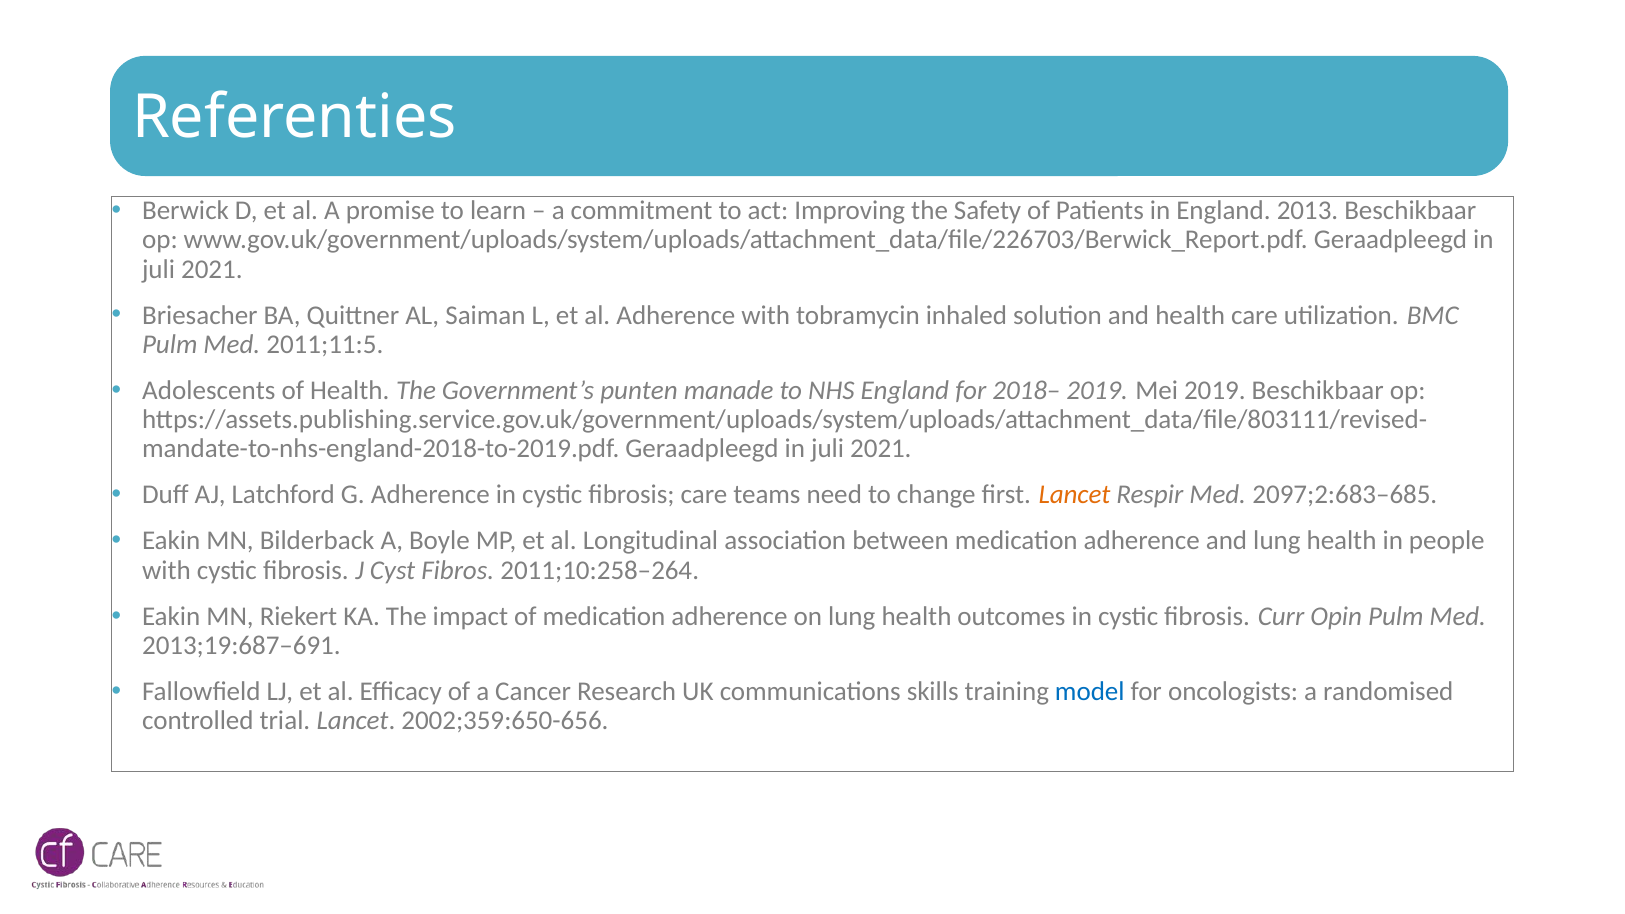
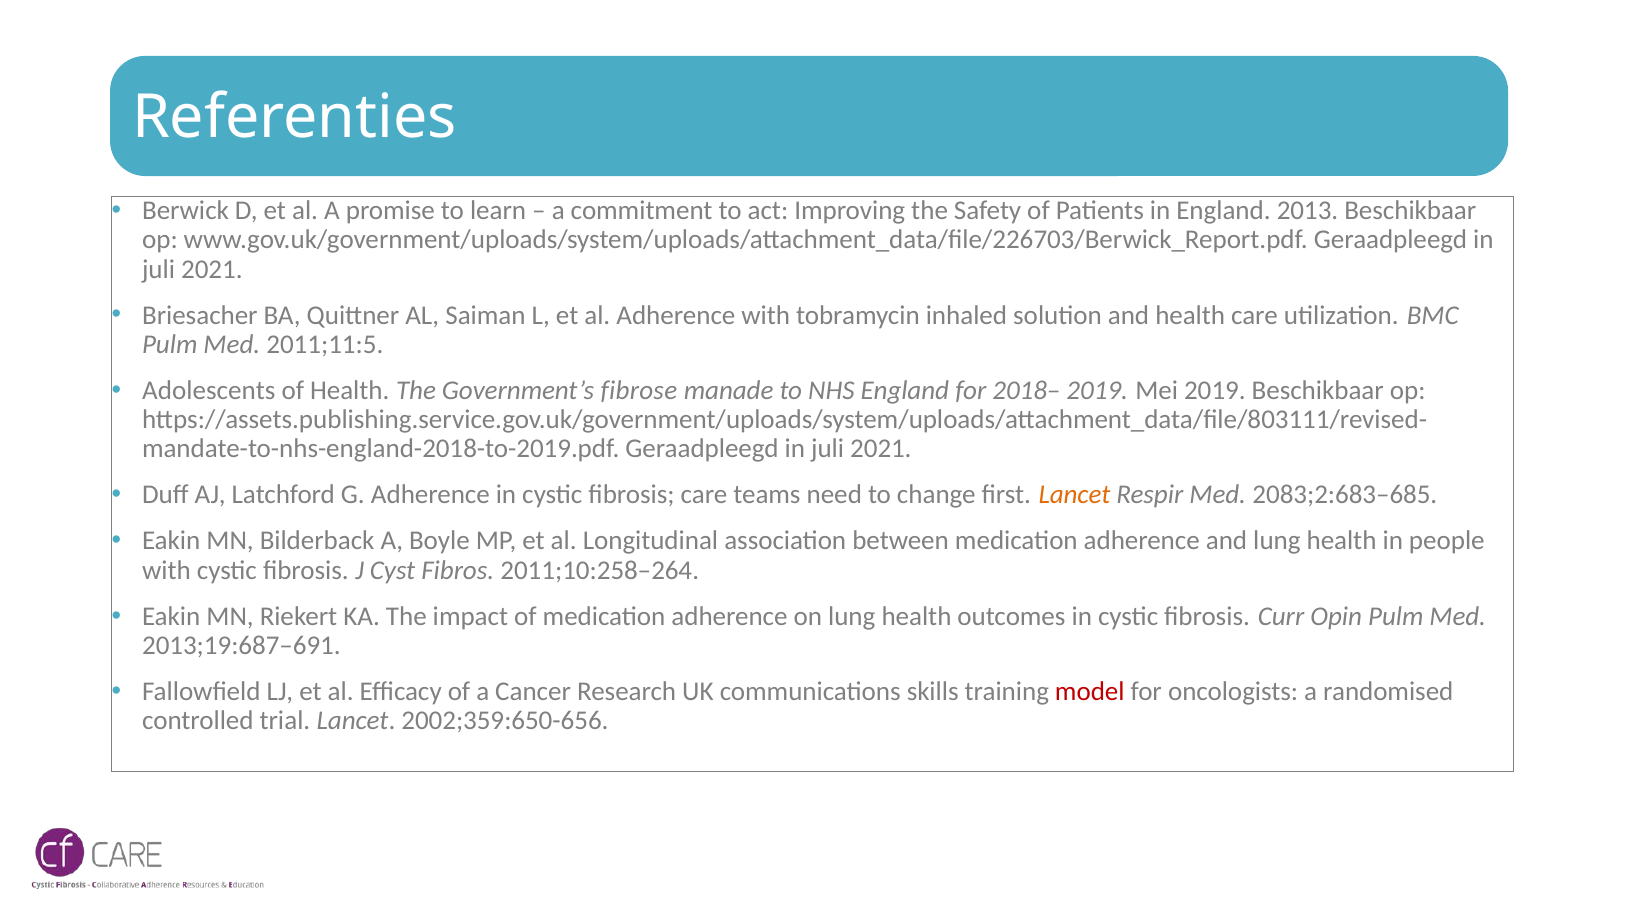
punten: punten -> fibrose
2097;2:683–685: 2097;2:683–685 -> 2083;2:683–685
model colour: blue -> red
